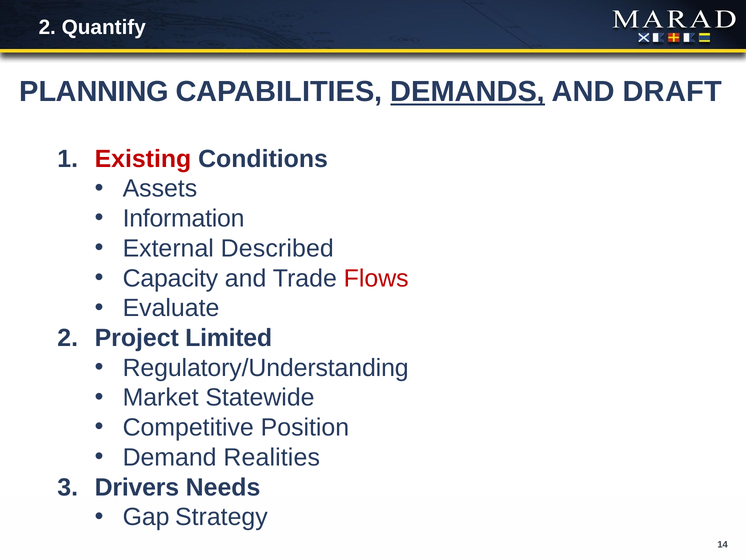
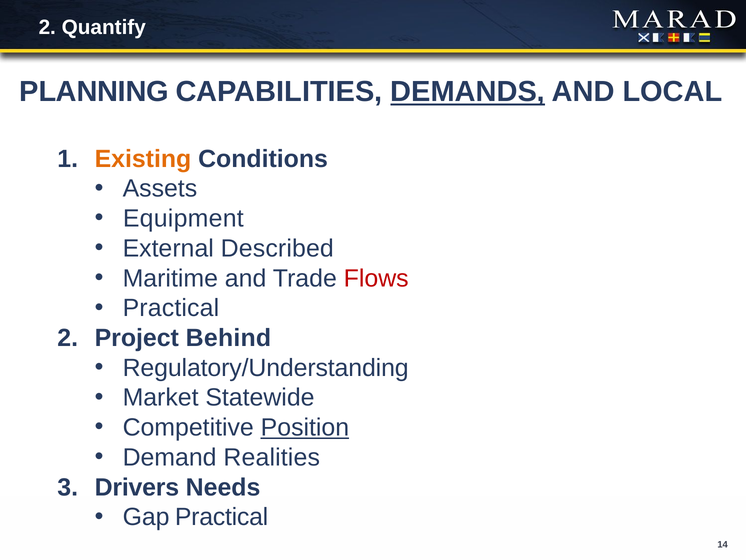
DRAFT: DRAFT -> LOCAL
Existing colour: red -> orange
Information: Information -> Equipment
Capacity: Capacity -> Maritime
Evaluate at (171, 308): Evaluate -> Practical
Limited: Limited -> Behind
Position underline: none -> present
Gap Strategy: Strategy -> Practical
